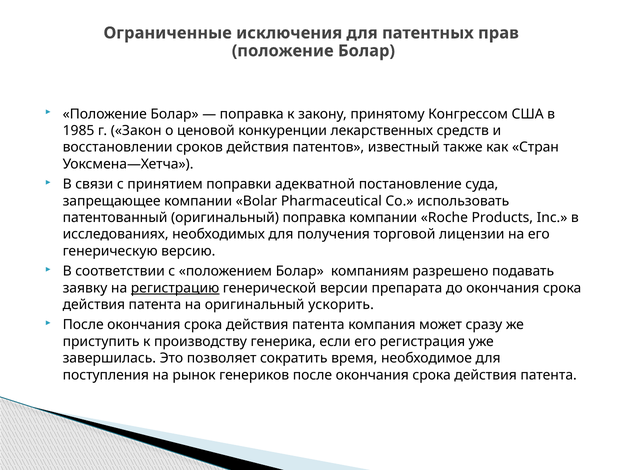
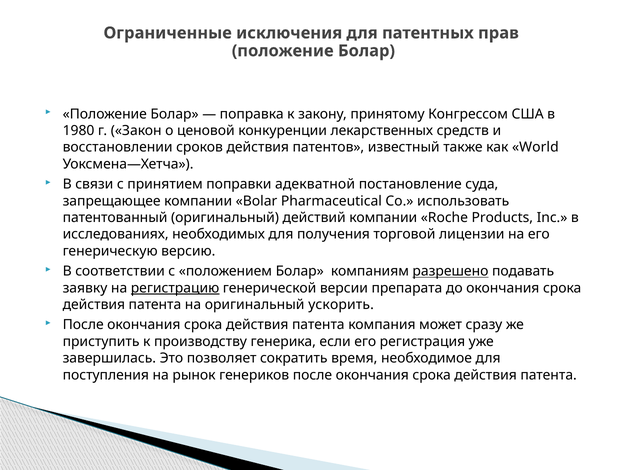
1985: 1985 -> 1980
Стран: Стран -> World
оригинальный поправка: поправка -> действий
разрешено underline: none -> present
